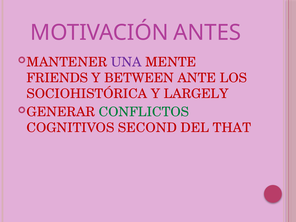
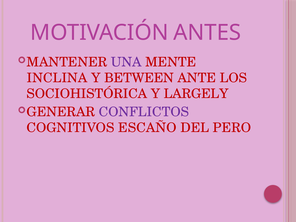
FRIENDS: FRIENDS -> INCLINA
CONFLICTOS colour: green -> purple
SECOND: SECOND -> ESCAÑO
THAT: THAT -> PERO
